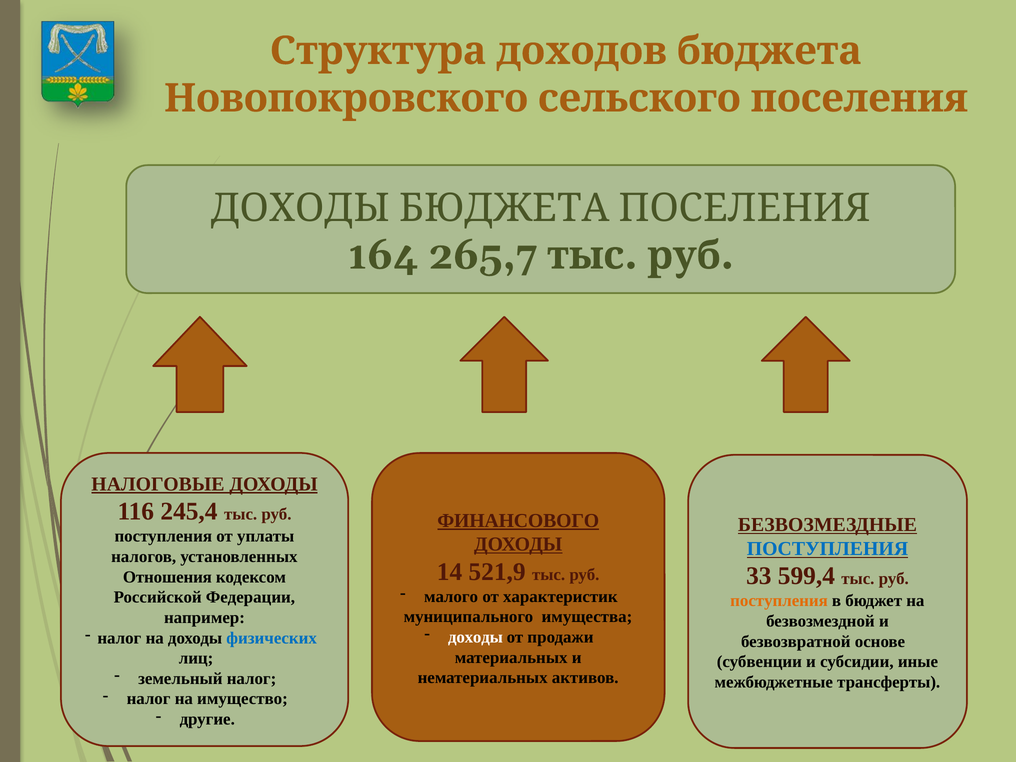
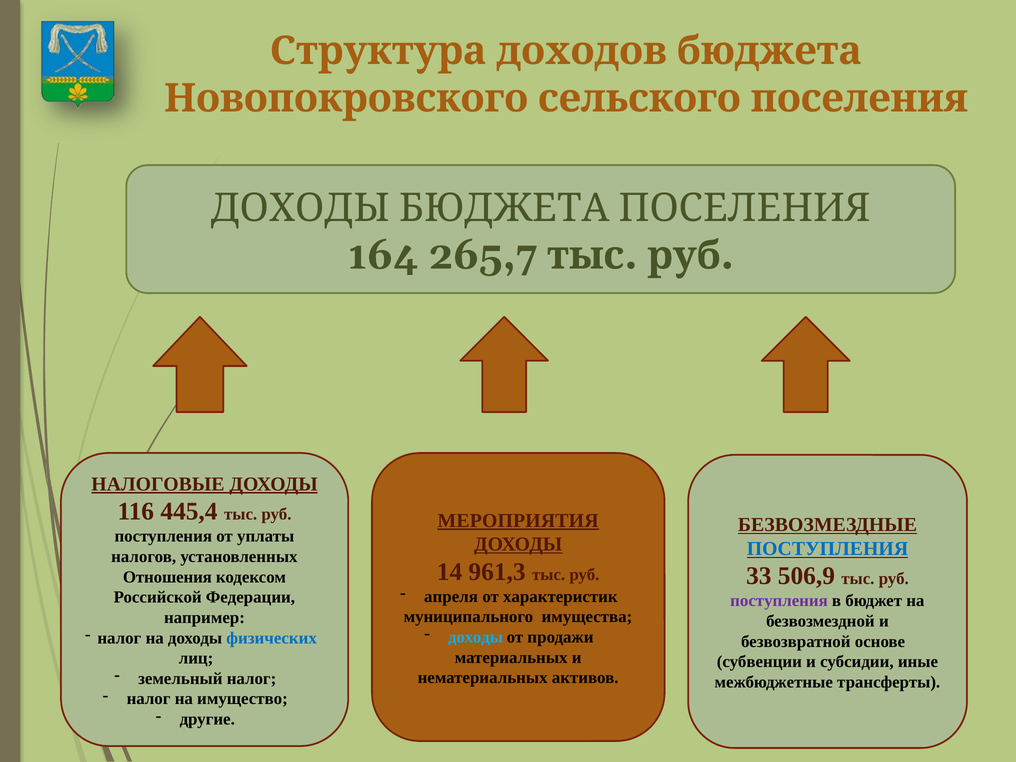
245,4: 245,4 -> 445,4
ФИНАНСОВОГО: ФИНАНСОВОГО -> МЕРОПРИЯТИЯ
521,9: 521,9 -> 961,3
599,4: 599,4 -> 506,9
малого: малого -> апреля
поступления at (779, 601) colour: orange -> purple
доходы at (475, 637) colour: white -> light blue
